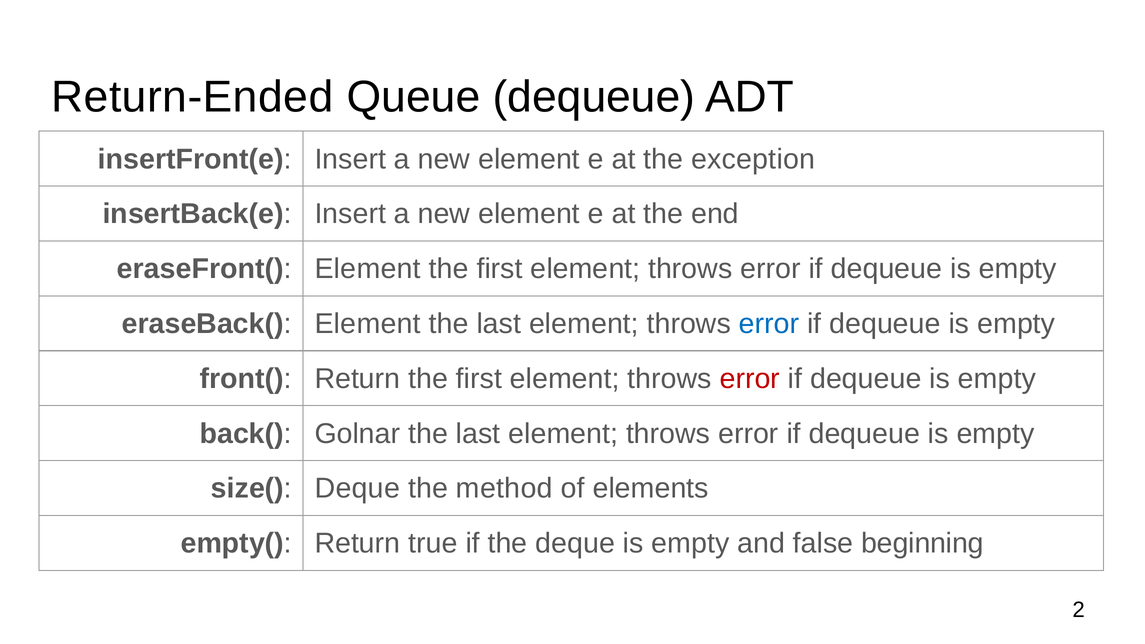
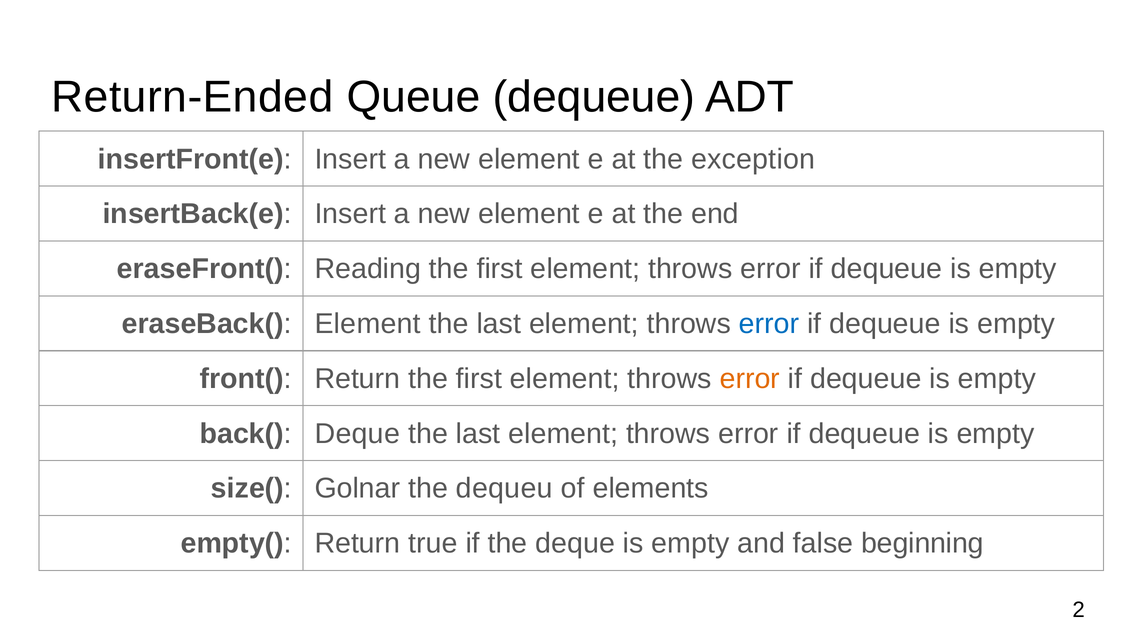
eraseFront( Element: Element -> Reading
error at (750, 379) colour: red -> orange
back( Golnar: Golnar -> Deque
size( Deque: Deque -> Golnar
method: method -> dequeu
